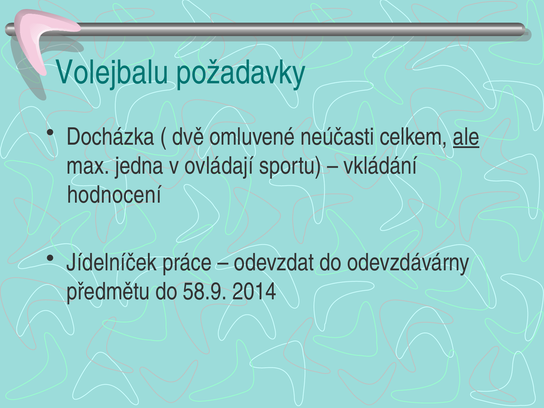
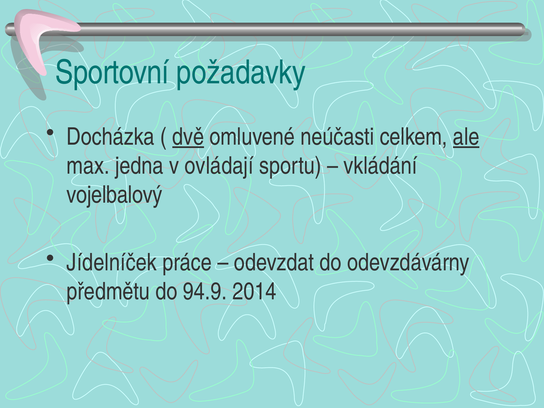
Volejbalu: Volejbalu -> Sportovní
dvě underline: none -> present
hodnocení: hodnocení -> vojelbalový
58.9: 58.9 -> 94.9
